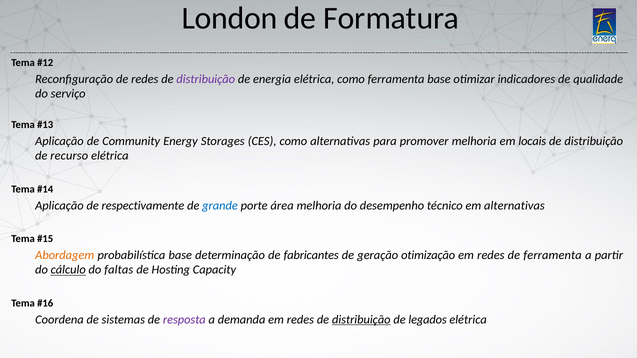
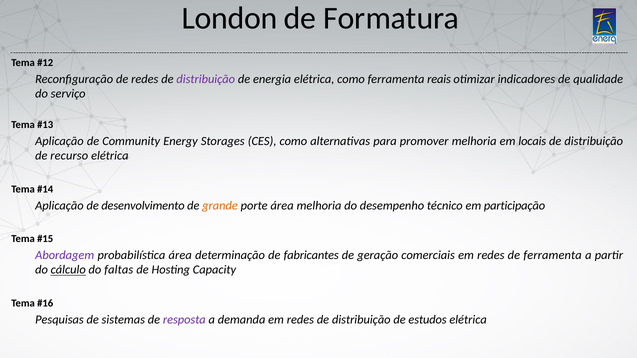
ferramenta base: base -> reais
respectivamente: respectivamente -> desenvolvimento
grande colour: blue -> orange
em alternativas: alternativas -> participação
Abordagem colour: orange -> purple
probabilística base: base -> área
otimização: otimização -> comerciais
Coordena: Coordena -> Pesquisas
distribuição at (361, 320) underline: present -> none
legados: legados -> estudos
